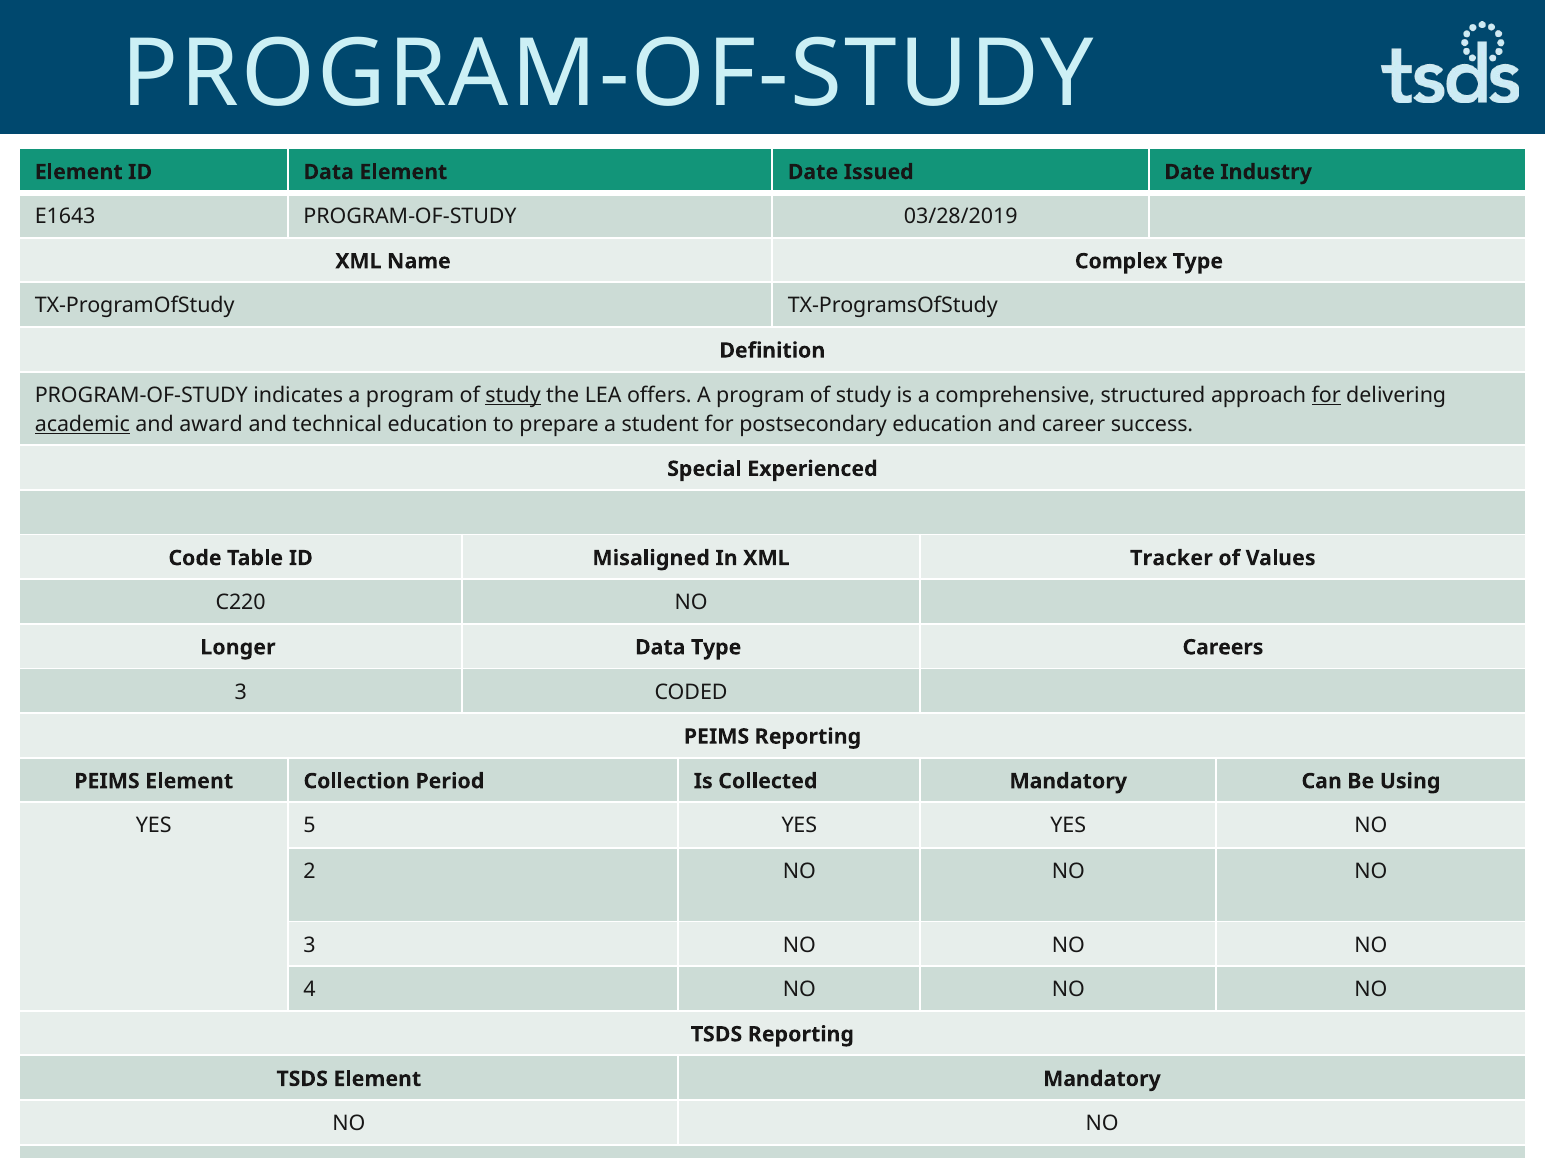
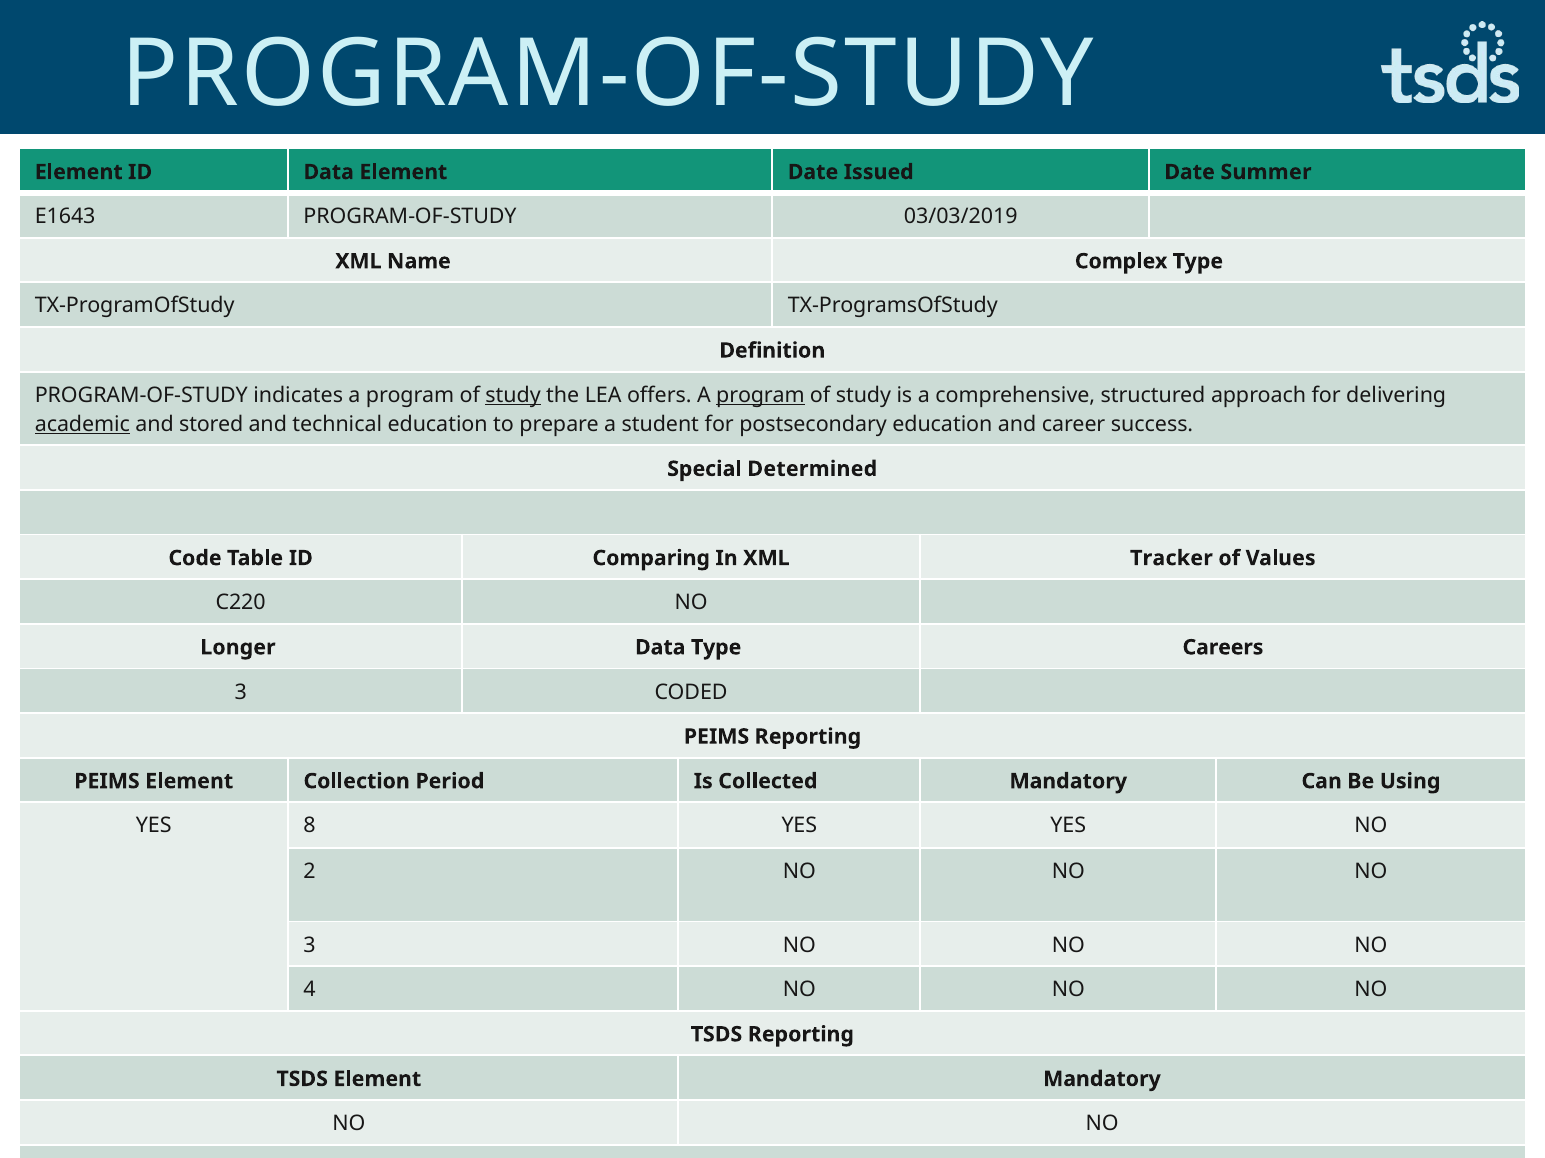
Industry: Industry -> Summer
03/28/2019: 03/28/2019 -> 03/03/2019
program at (760, 395) underline: none -> present
for at (1326, 395) underline: present -> none
award: award -> stored
Experienced: Experienced -> Determined
Misaligned: Misaligned -> Comparing
5: 5 -> 8
